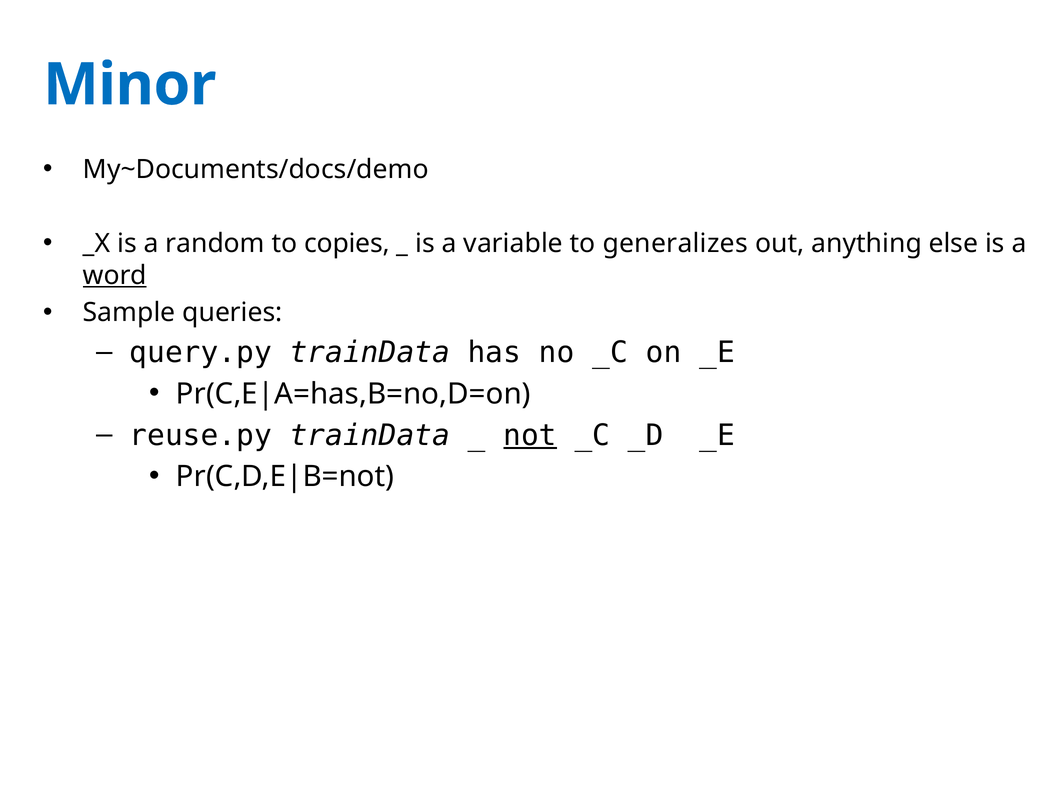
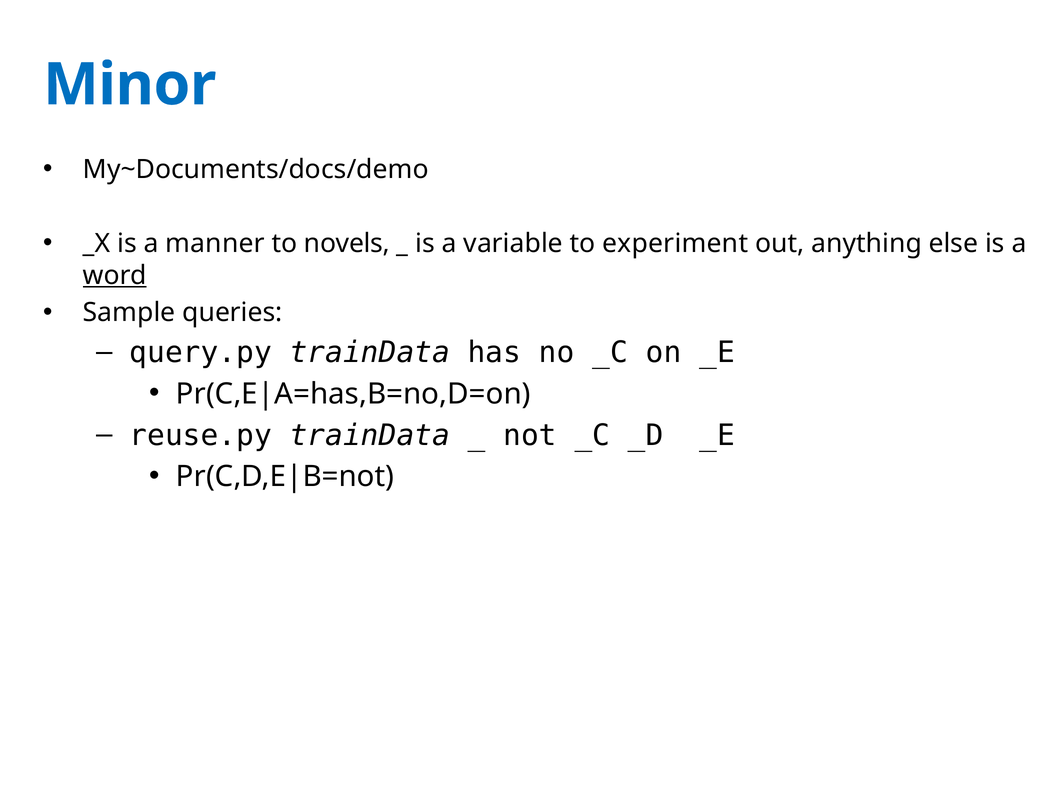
random: random -> manner
copies: copies -> novels
generalizes: generalizes -> experiment
not underline: present -> none
